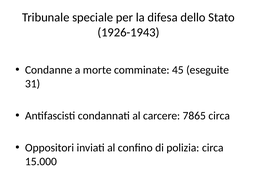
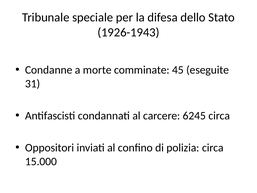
7865: 7865 -> 6245
